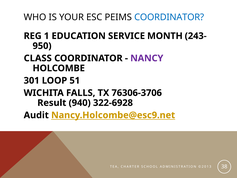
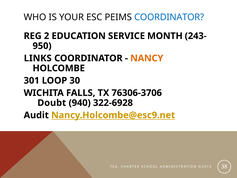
1: 1 -> 2
CLASS: CLASS -> LINKS
NANCY colour: purple -> orange
51: 51 -> 30
Result: Result -> Doubt
